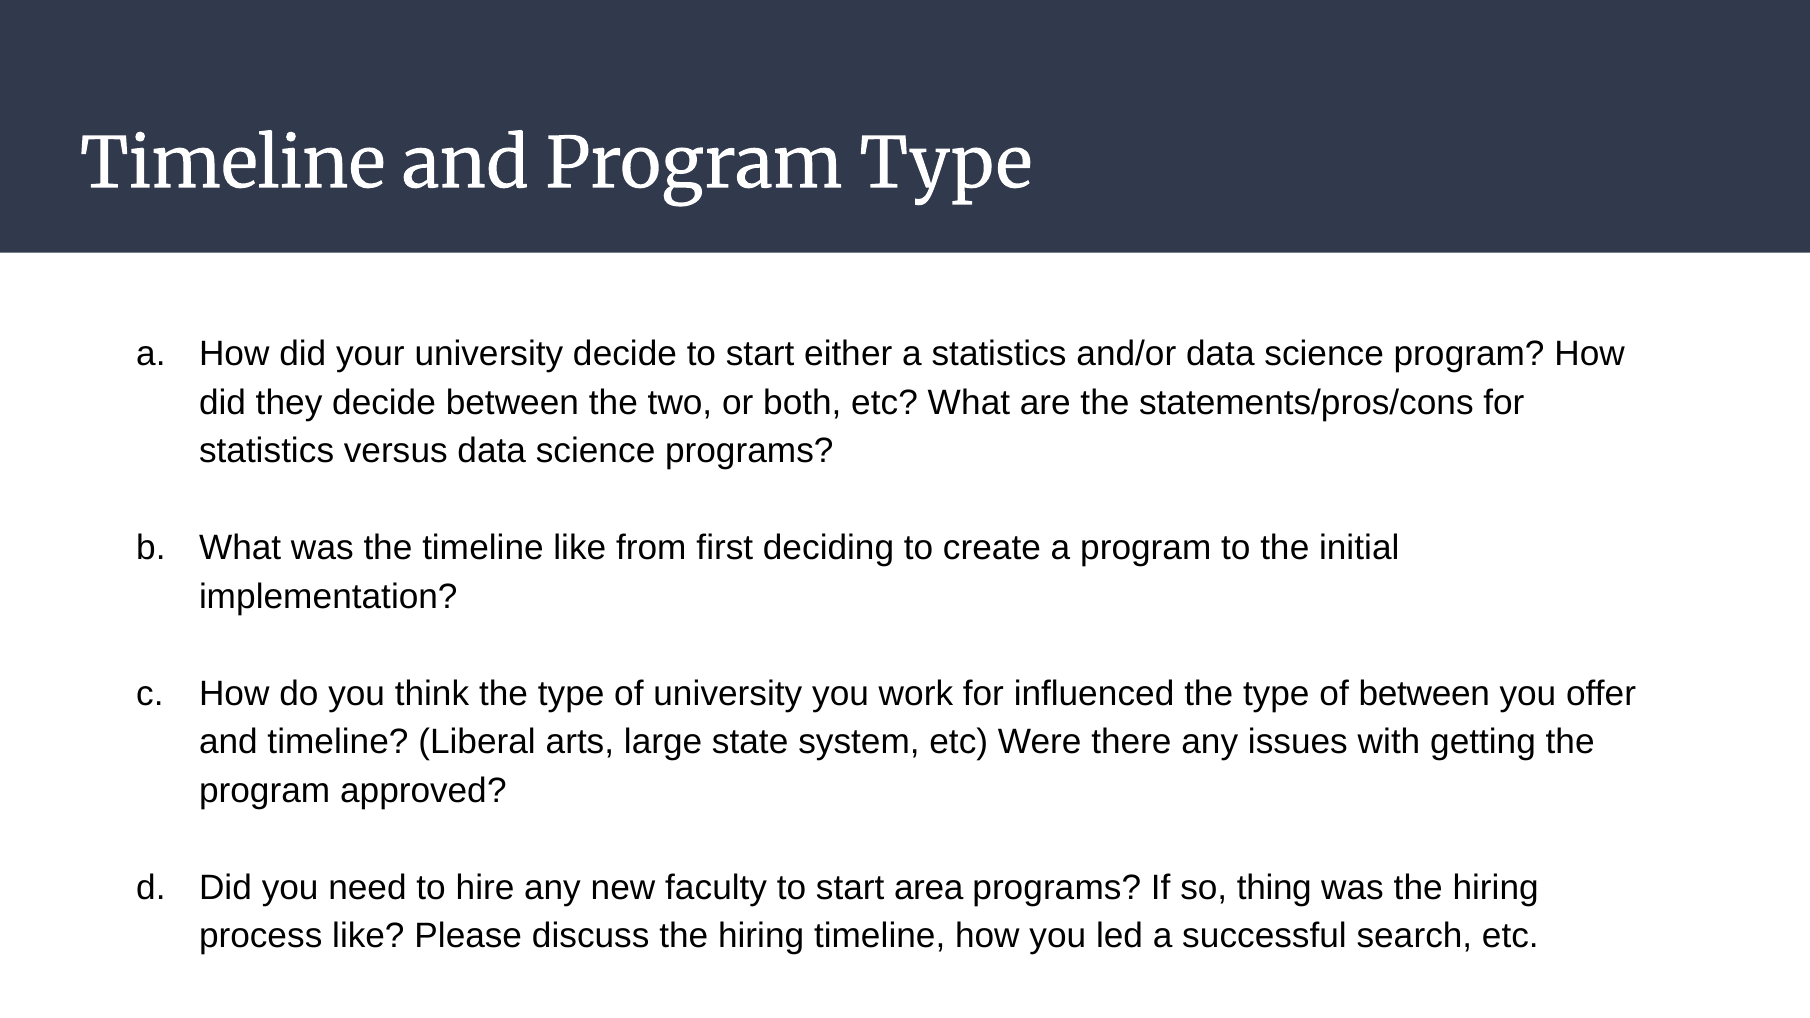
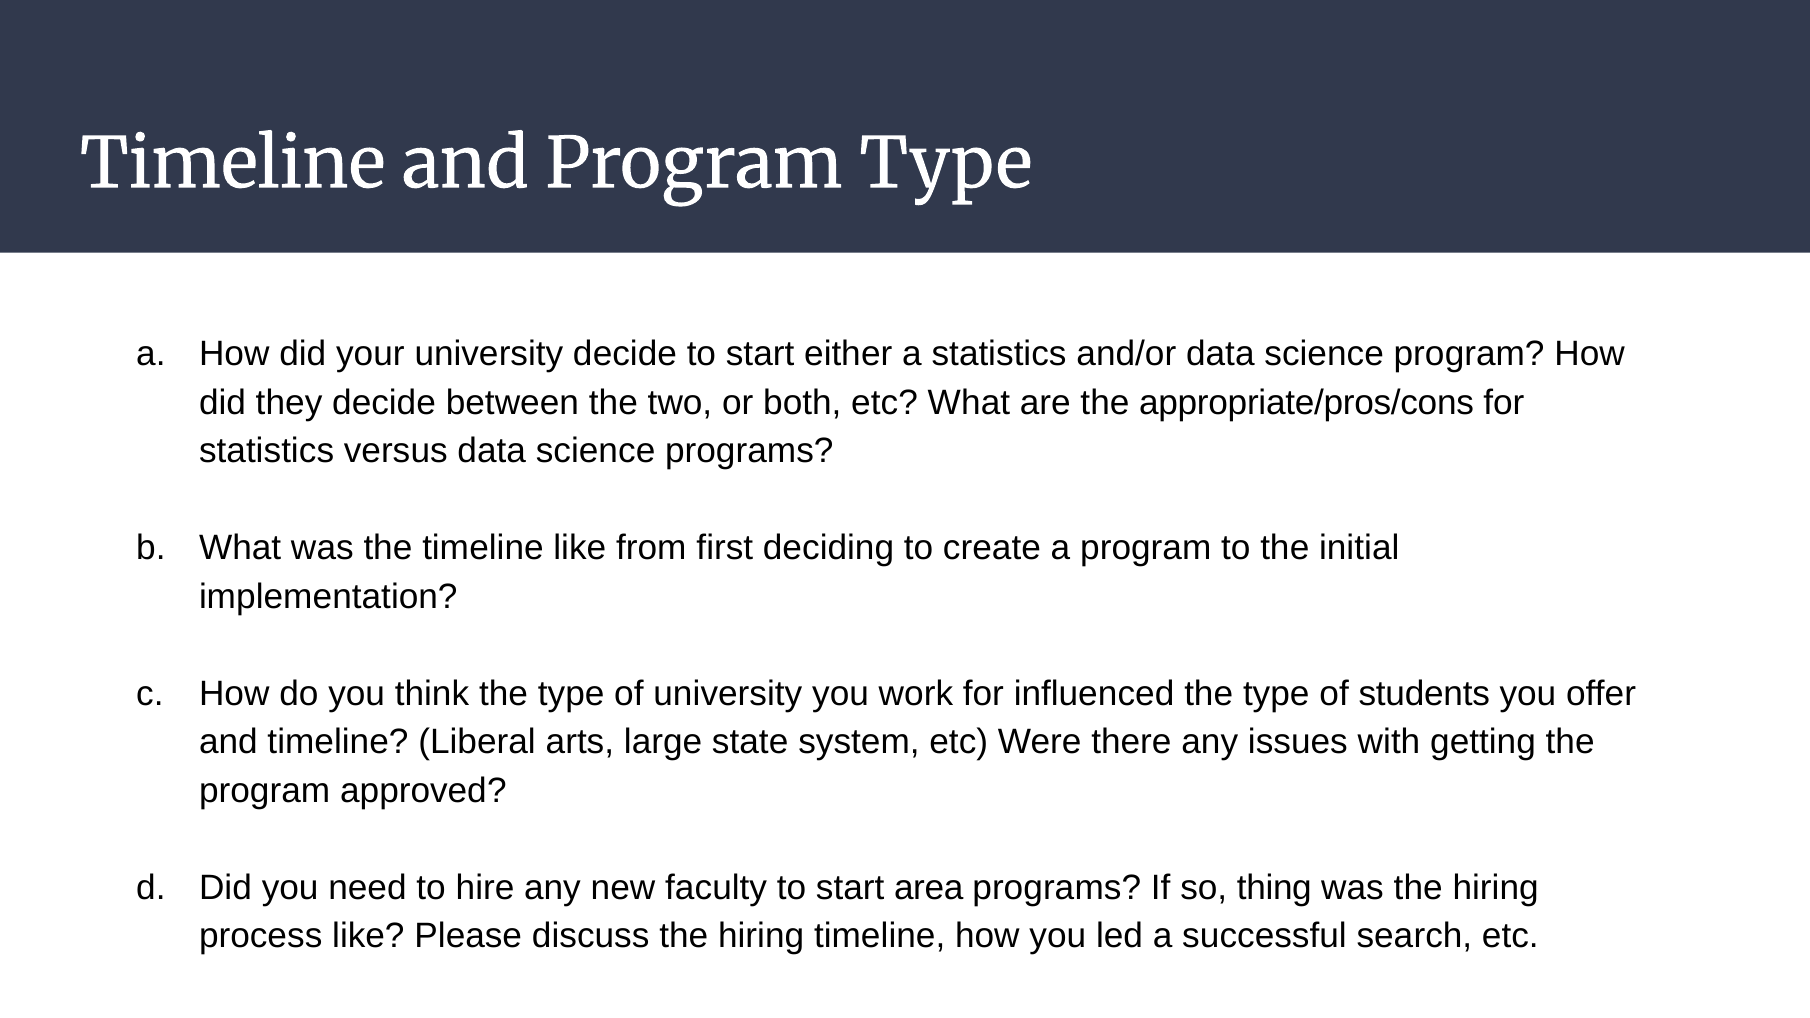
statements/pros/cons: statements/pros/cons -> appropriate/pros/cons
of between: between -> students
